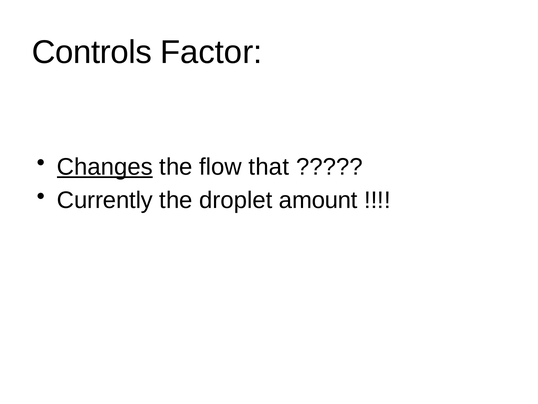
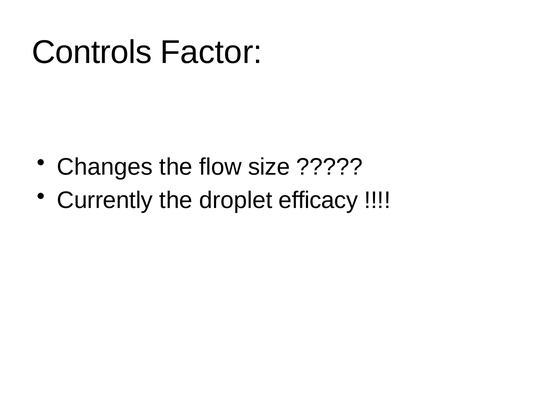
Changes underline: present -> none
that: that -> size
amount: amount -> efficacy
